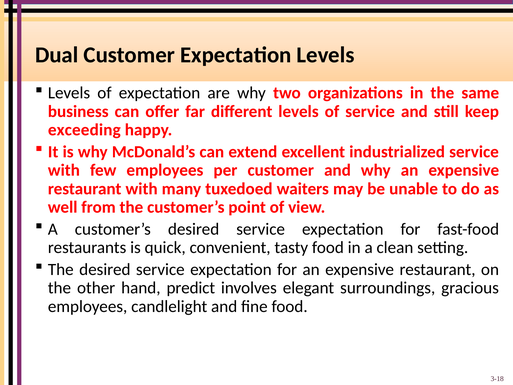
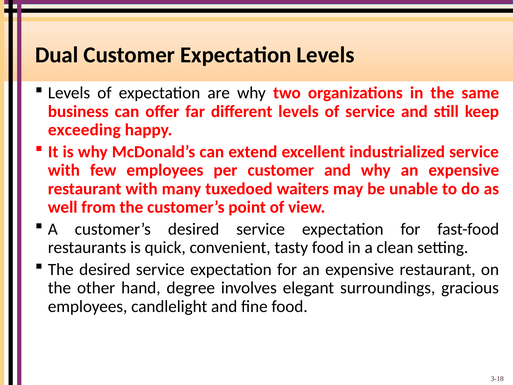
predict: predict -> degree
